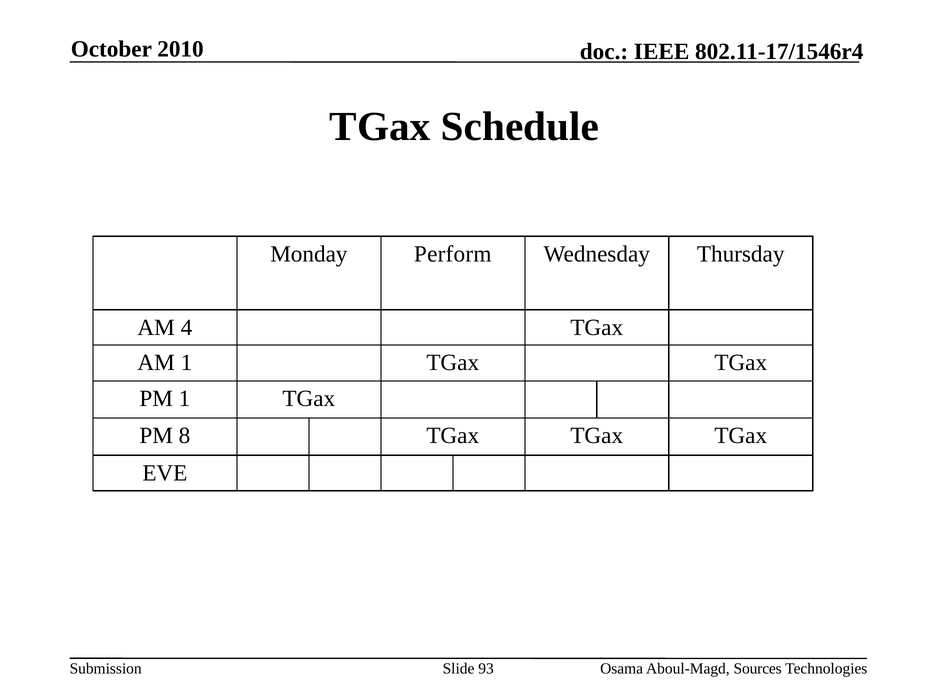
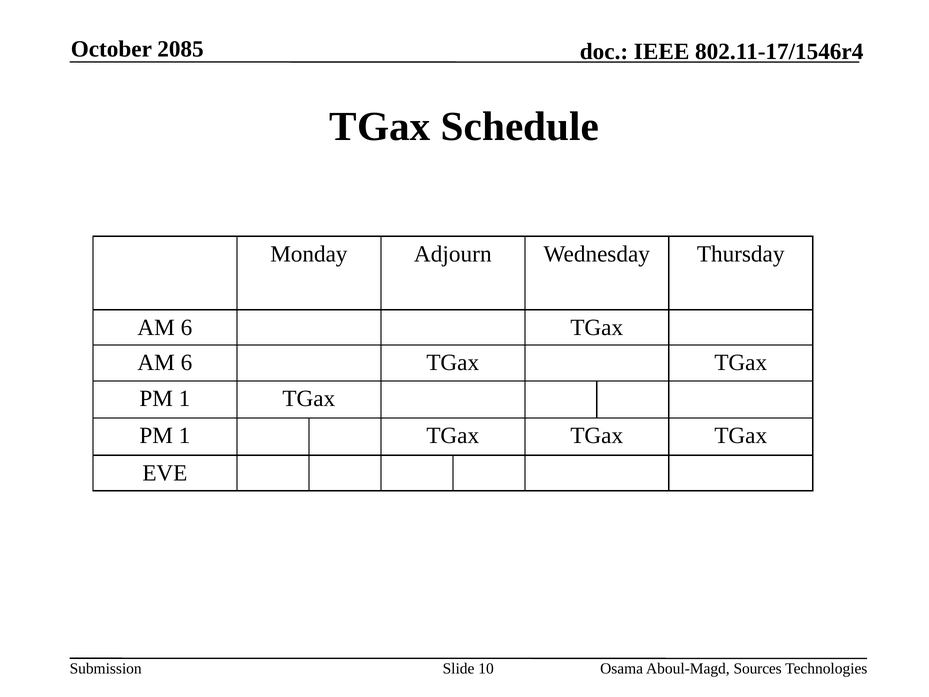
2010: 2010 -> 2085
Perform: Perform -> Adjourn
4 at (186, 327): 4 -> 6
1 at (186, 362): 1 -> 6
8 at (185, 436): 8 -> 1
93: 93 -> 10
